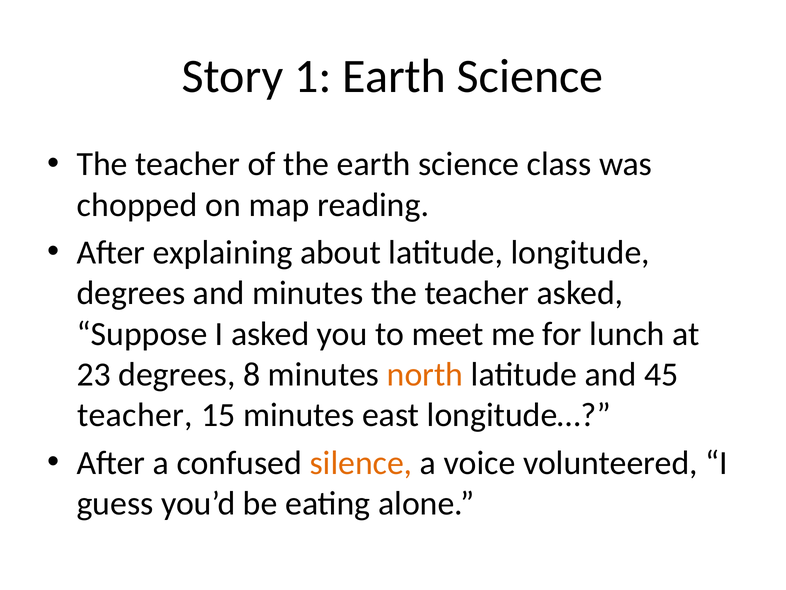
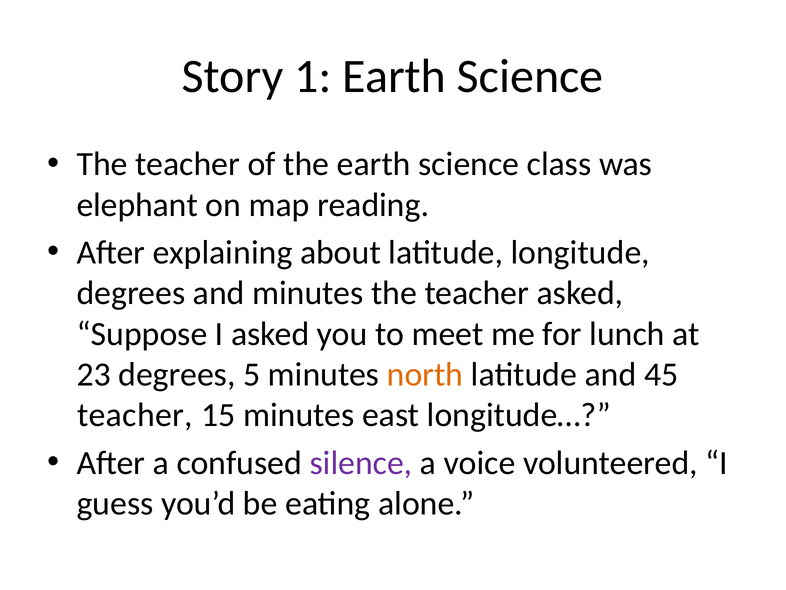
chopped: chopped -> elephant
8: 8 -> 5
silence colour: orange -> purple
